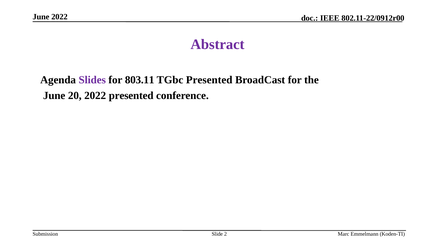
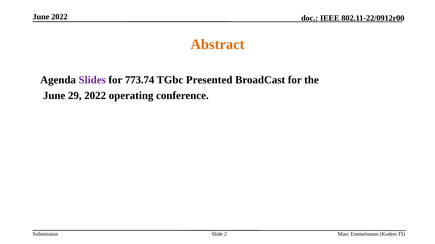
Abstract colour: purple -> orange
803.11: 803.11 -> 773.74
20: 20 -> 29
2022 presented: presented -> operating
